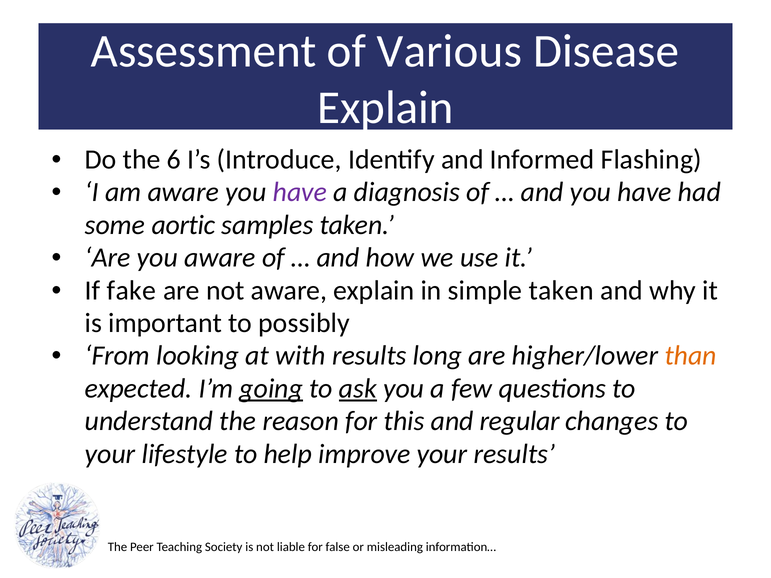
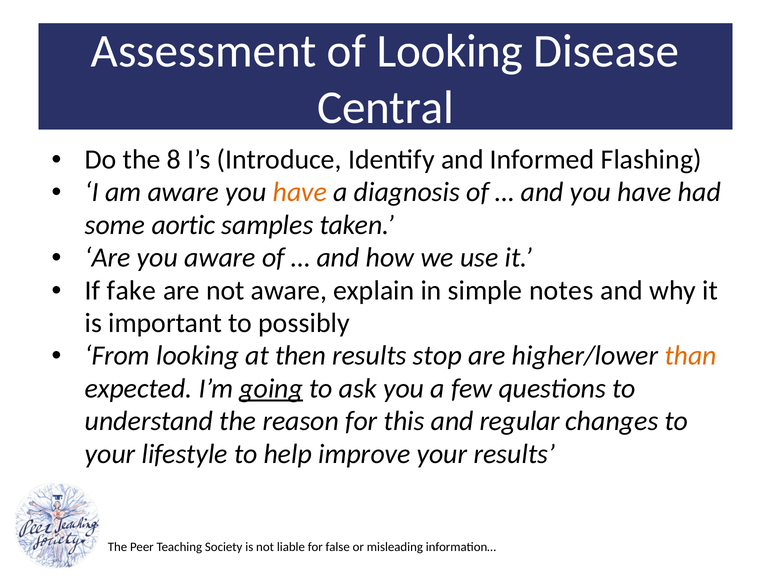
of Various: Various -> Looking
Explain at (385, 108): Explain -> Central
6: 6 -> 8
have at (300, 192) colour: purple -> orange
simple taken: taken -> notes
with: with -> then
long: long -> stop
ask underline: present -> none
